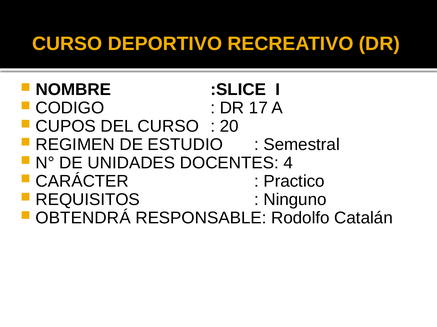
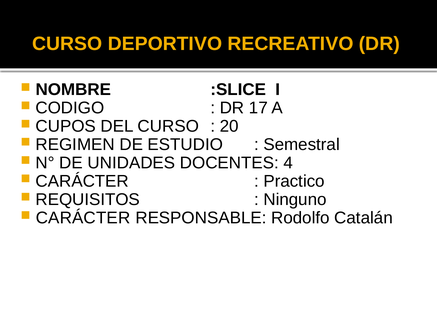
OBTENDRÁ at (83, 218): OBTENDRÁ -> CARÁCTER
